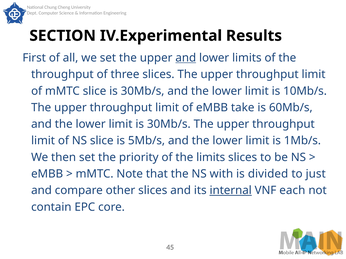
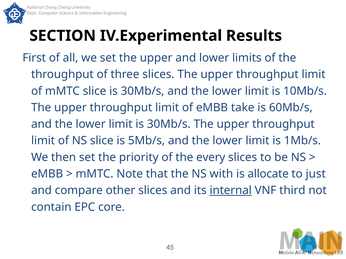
and at (186, 58) underline: present -> none
the limits: limits -> every
divided: divided -> allocate
each: each -> third
